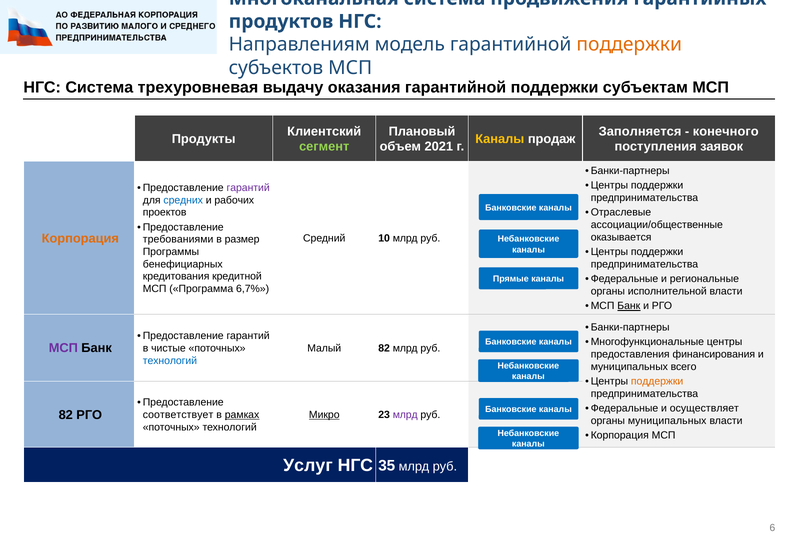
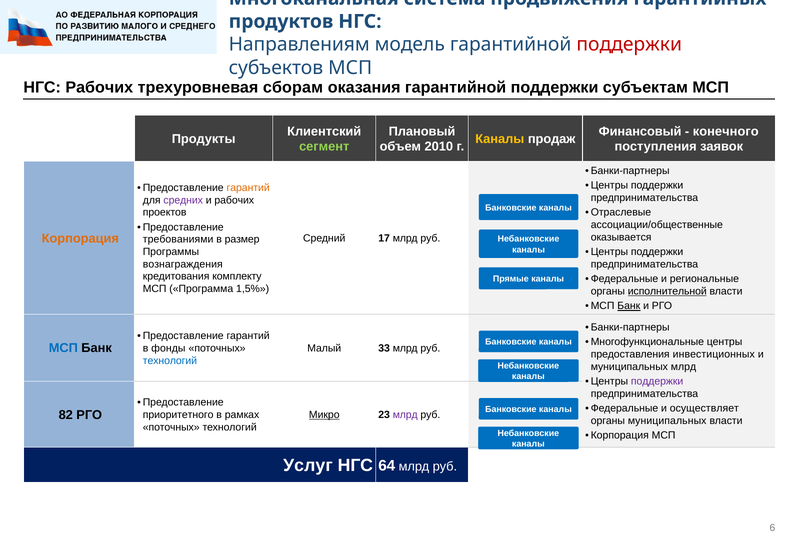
поддержки at (629, 45) colour: orange -> red
НГС Система: Система -> Рабочих
выдачу: выдачу -> сборам
Заполняется: Заполняется -> Финансовый
2021: 2021 -> 2010
гарантий at (248, 188) colour: purple -> orange
средних colour: blue -> purple
10: 10 -> 17
бенефициарных: бенефициарных -> вознаграждения
кредитной: кредитной -> комплекту
6,7%: 6,7% -> 1,5%
исполнительной underline: none -> present
МСП at (63, 348) colour: purple -> blue
чистые: чистые -> фонды
Малый 82: 82 -> 33
финансирования: финансирования -> инвестиционных
муниципальных всего: всего -> млрд
поддержки at (657, 382) colour: orange -> purple
соответствует: соответствует -> приоритетного
рамках underline: present -> none
35: 35 -> 64
